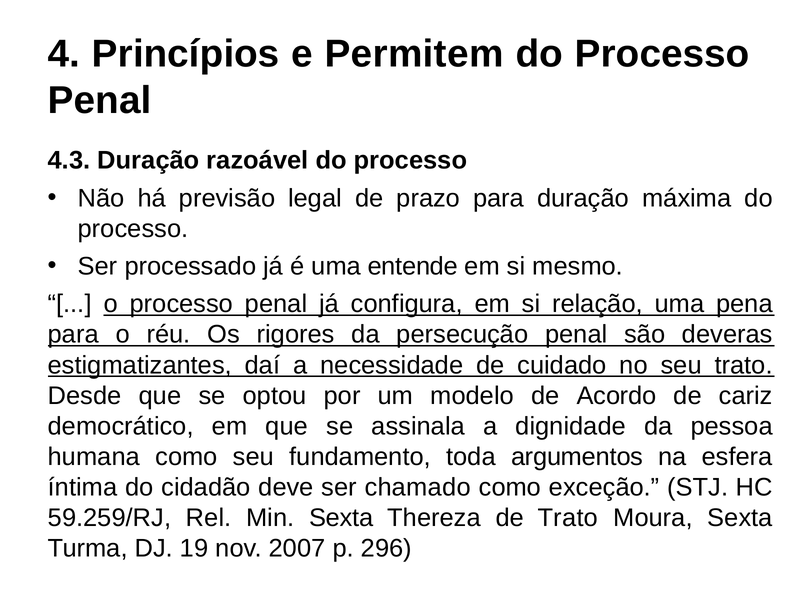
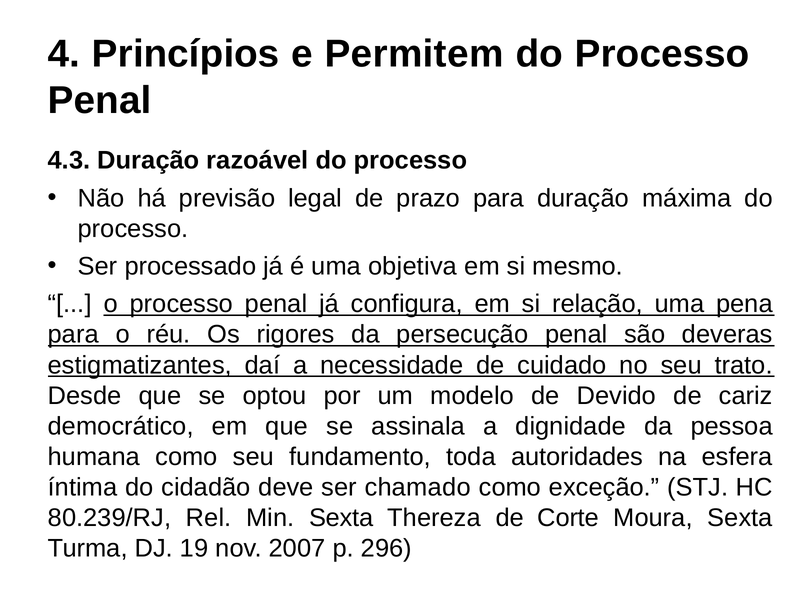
entende: entende -> objetiva
Acordo: Acordo -> Devido
argumentos: argumentos -> autoridades
59.259/RJ: 59.259/RJ -> 80.239/RJ
de Trato: Trato -> Corte
